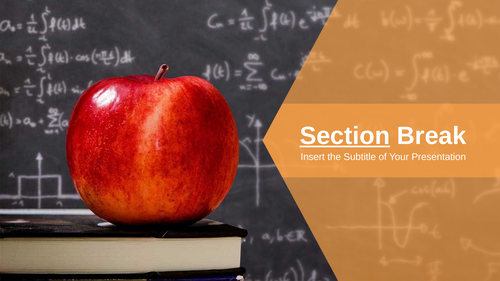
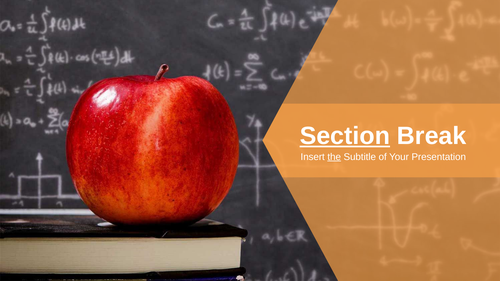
the underline: none -> present
